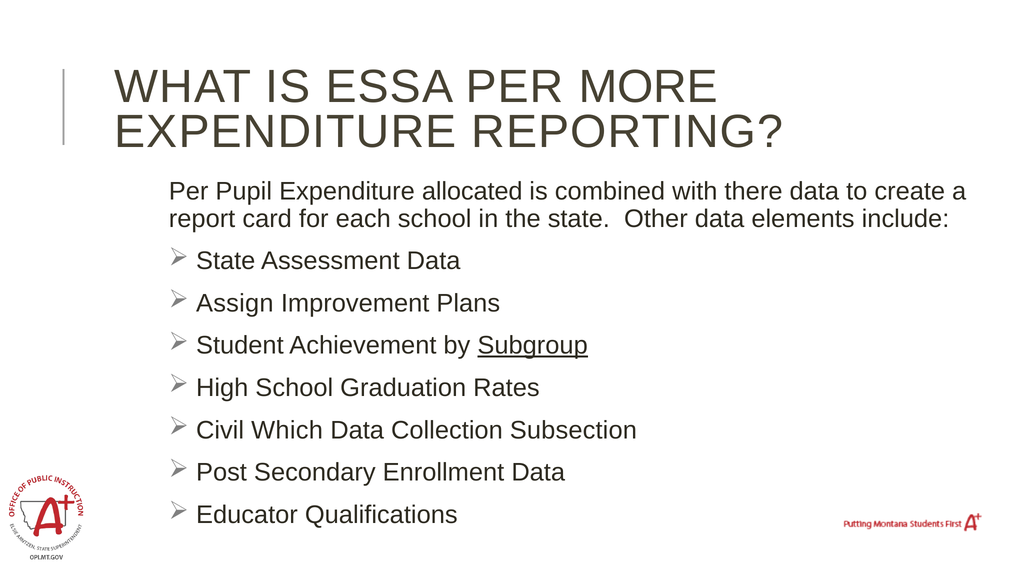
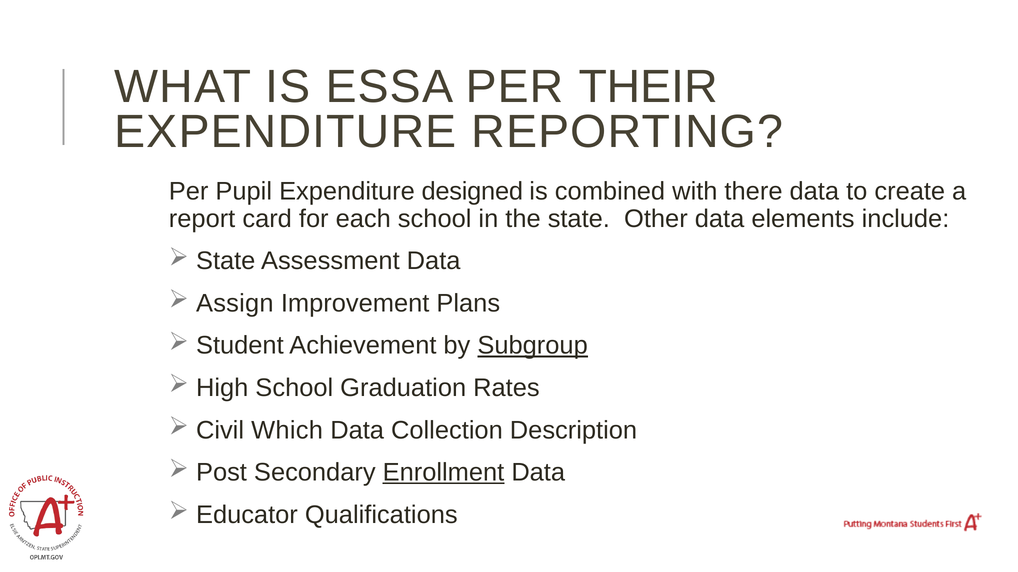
MORE: MORE -> THEIR
allocated: allocated -> designed
Subsection: Subsection -> Description
Enrollment underline: none -> present
